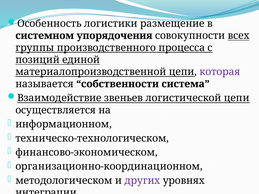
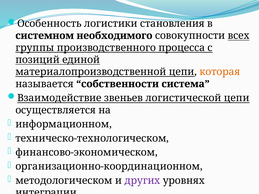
размещение: размещение -> становления
упорядочения: упорядочения -> необходимого
которая colour: purple -> orange
